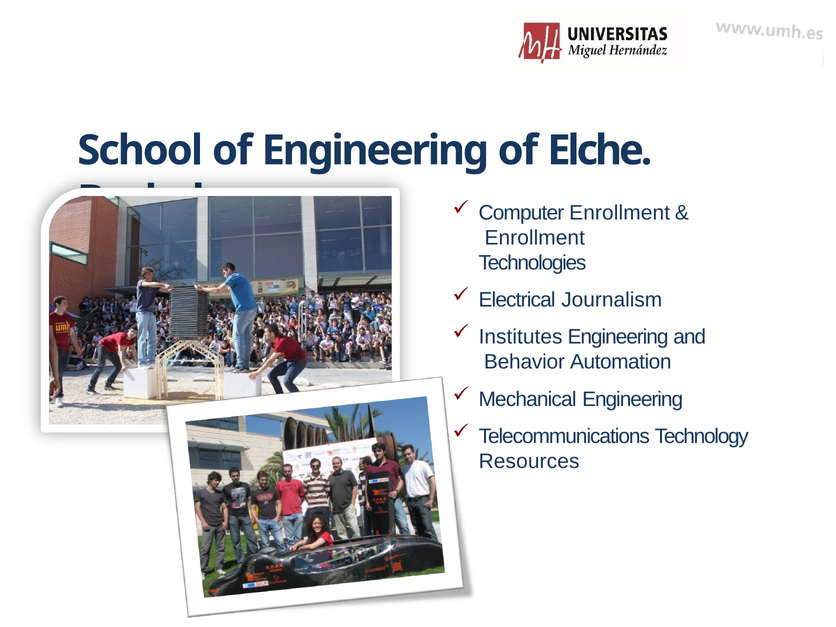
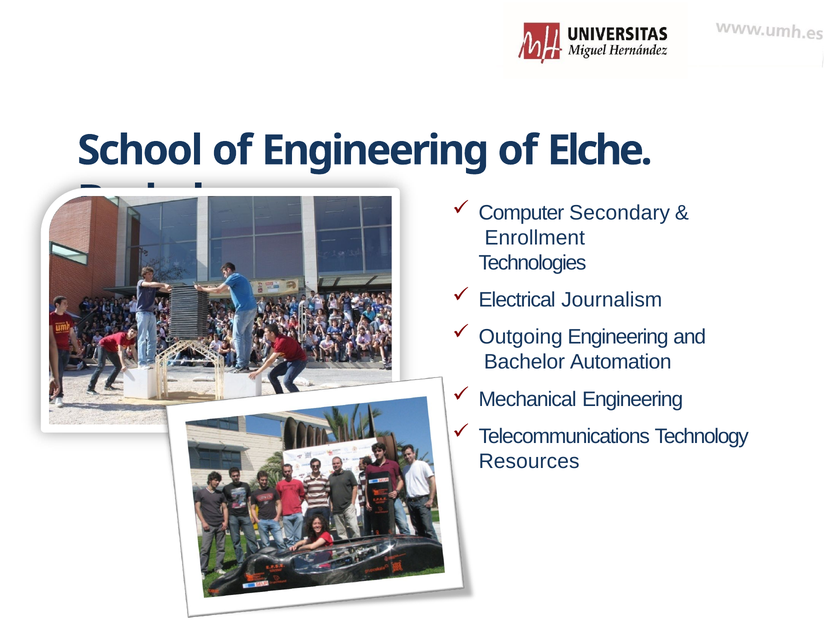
Computer Enrollment: Enrollment -> Secondary
Institutes: Institutes -> Outgoing
Behavior: Behavior -> Bachelor
